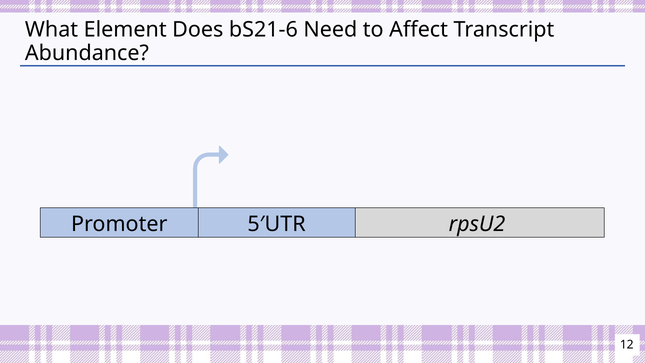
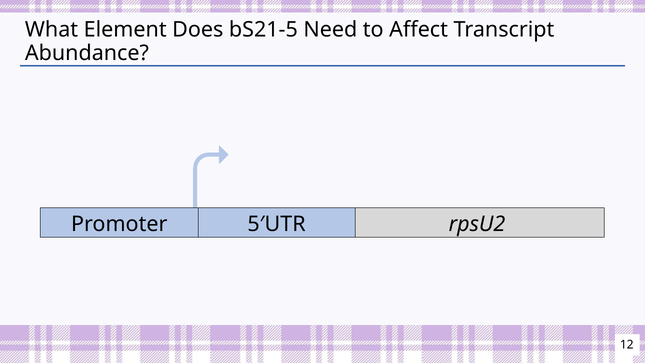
bS21-6: bS21-6 -> bS21-5
